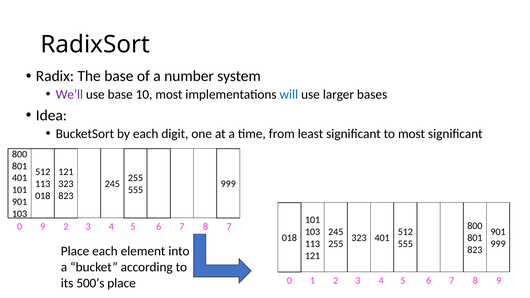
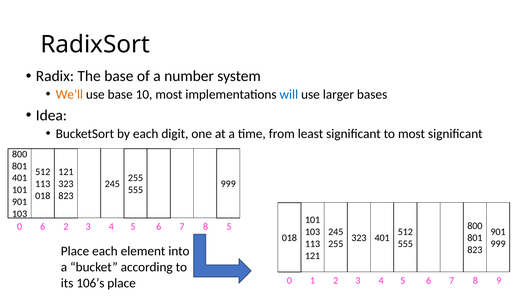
We’ll colour: purple -> orange
0 9: 9 -> 6
8 7: 7 -> 5
500’s: 500’s -> 106’s
